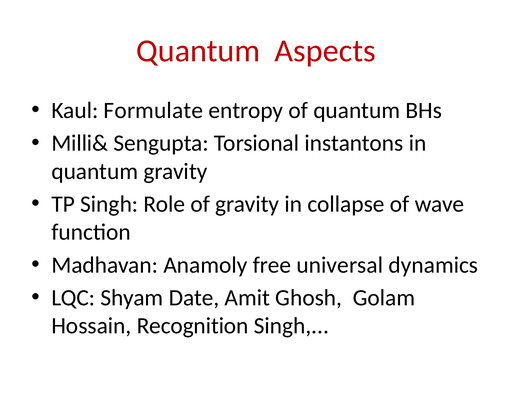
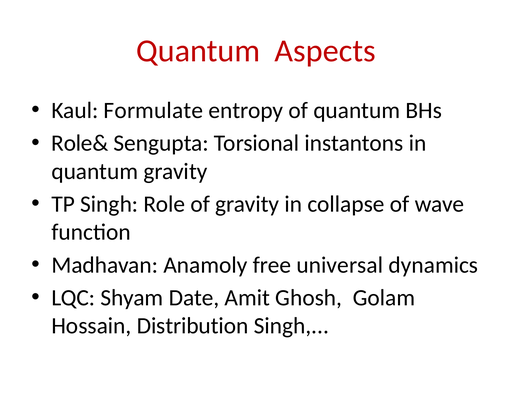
Milli&: Milli& -> Role&
Recognition: Recognition -> Distribution
